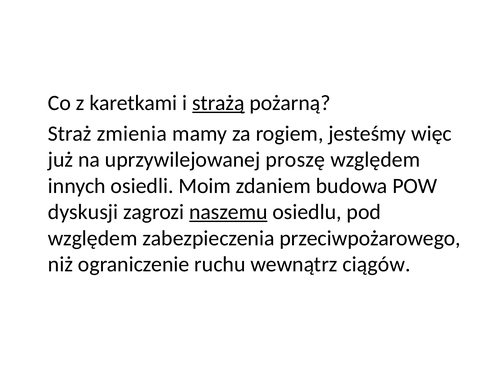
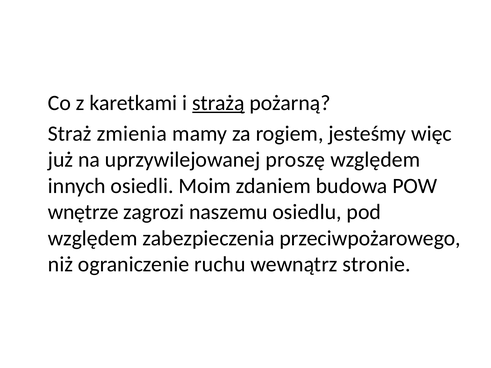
dyskusji: dyskusji -> wnętrze
naszemu underline: present -> none
ciągów: ciągów -> stronie
